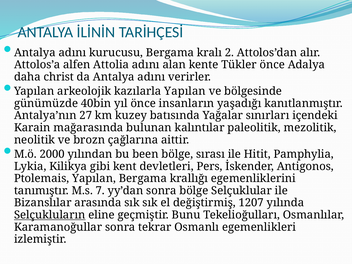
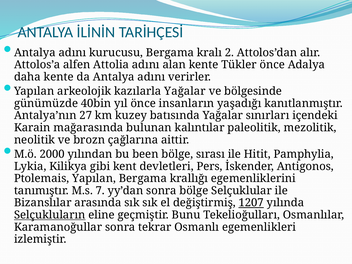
daha christ: christ -> kente
kazılarla Yapılan: Yapılan -> Yağalar
1207 underline: none -> present
